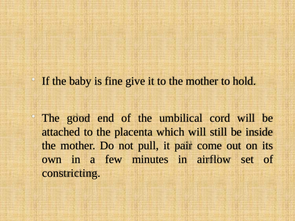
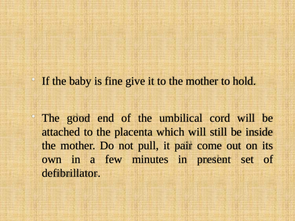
airflow: airflow -> present
constricting: constricting -> defibrillator
